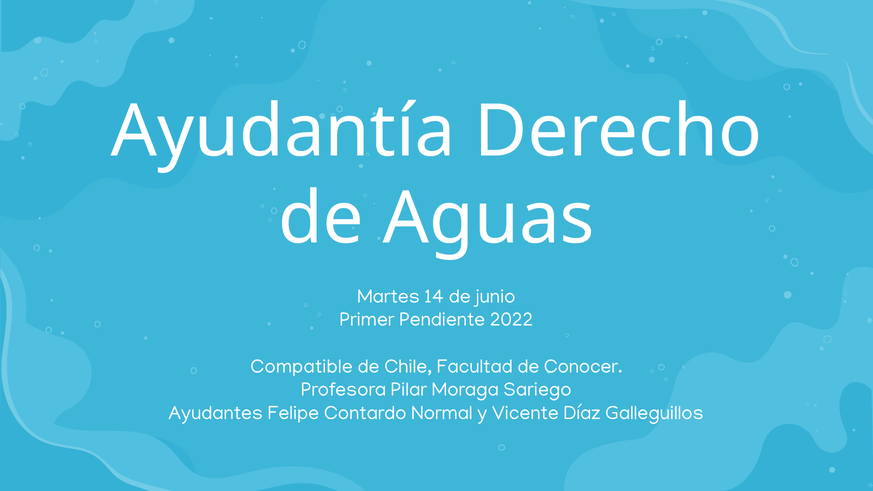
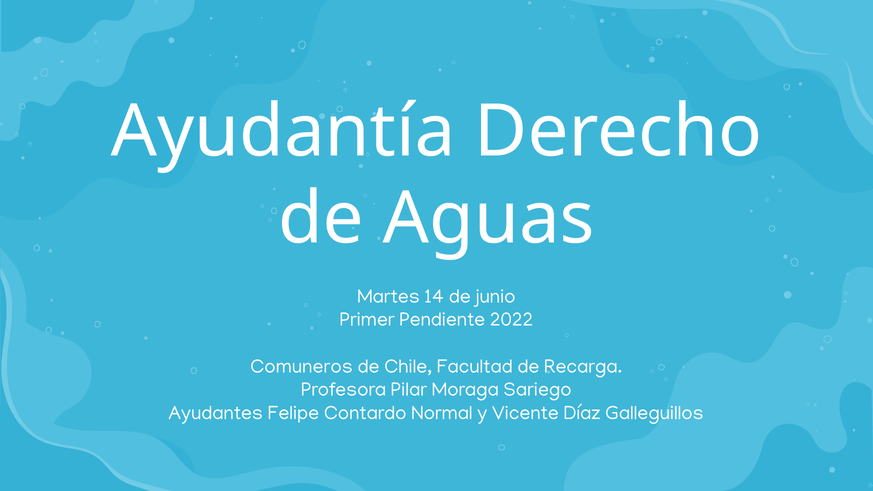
Compatible: Compatible -> Comuneros
Conocer: Conocer -> Recarga
